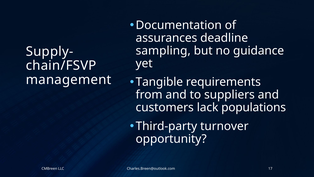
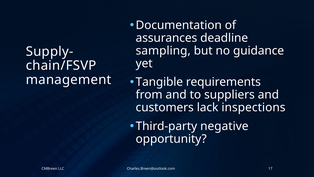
populations: populations -> inspections
turnover: turnover -> negative
